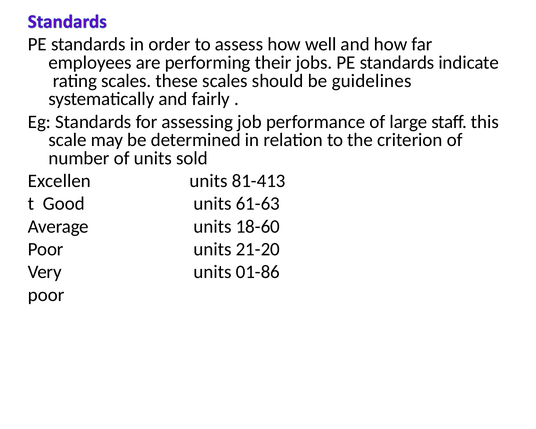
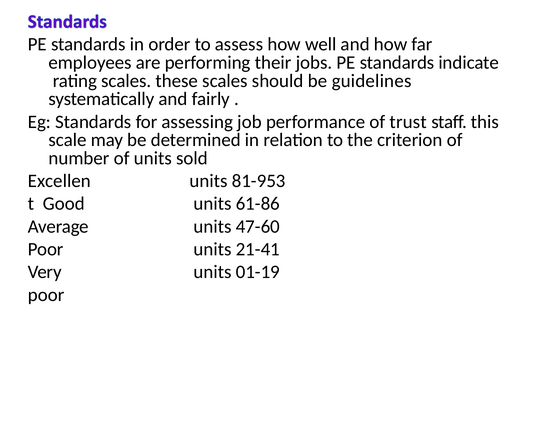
large: large -> trust
81-413: 81-413 -> 81-953
61-63: 61-63 -> 61-86
18-60: 18-60 -> 47-60
21-20: 21-20 -> 21-41
01-86: 01-86 -> 01-19
